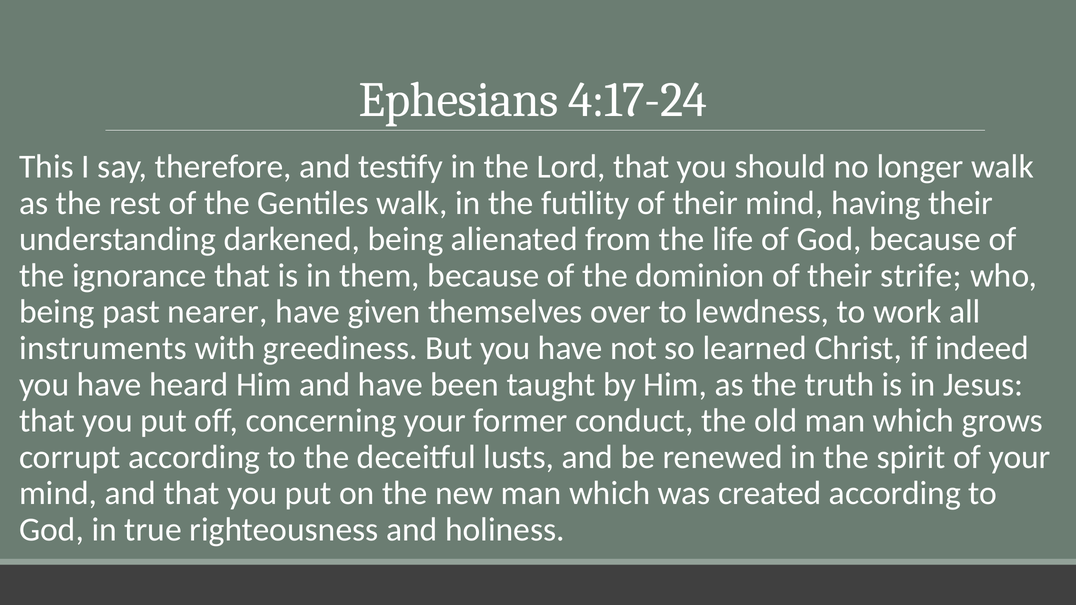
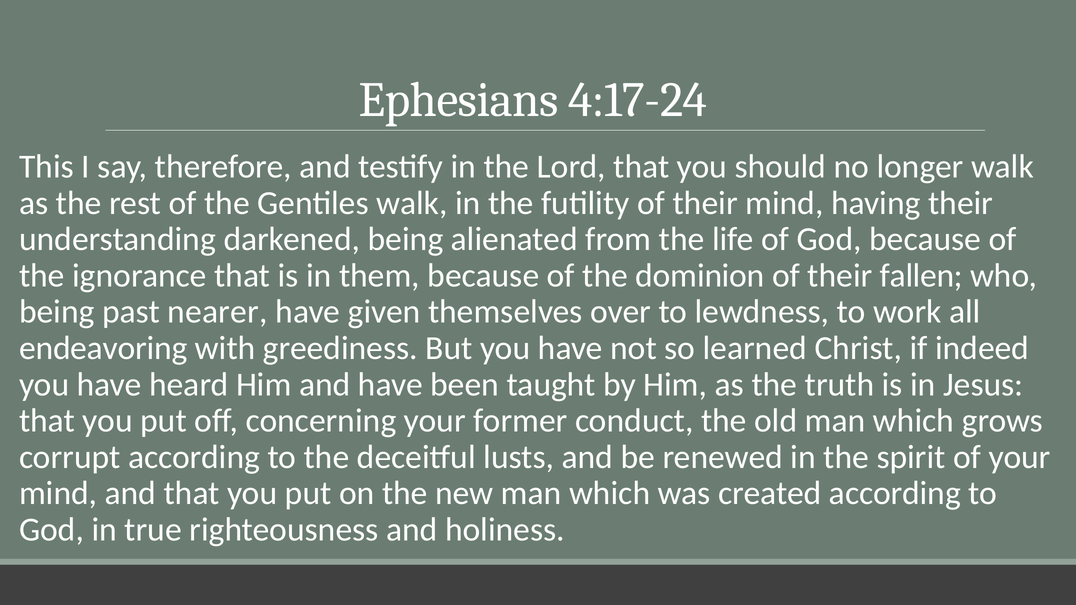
strife: strife -> fallen
instruments: instruments -> endeavoring
